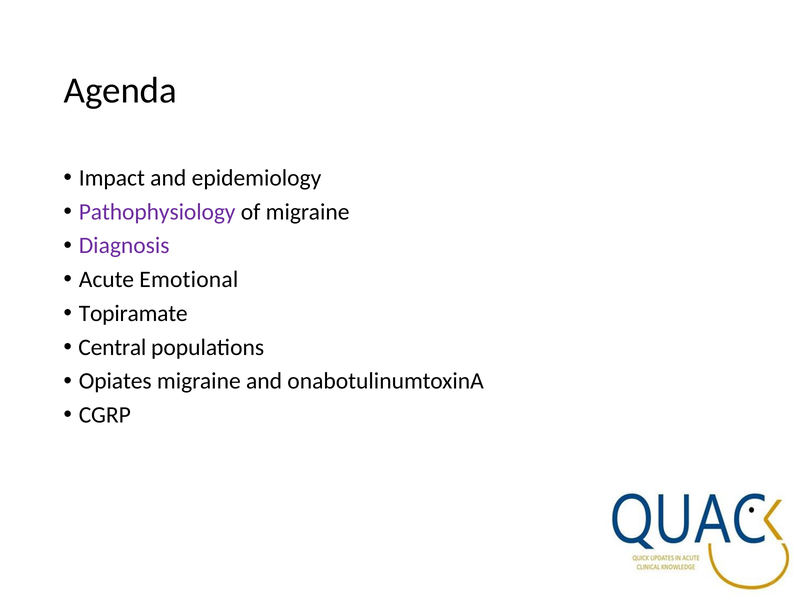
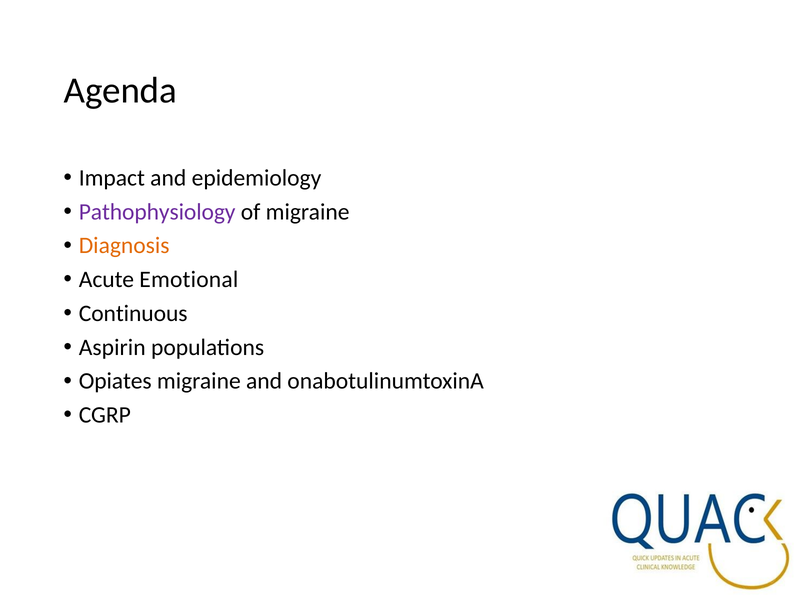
Diagnosis colour: purple -> orange
Topiramate: Topiramate -> Continuous
Central: Central -> Aspirin
